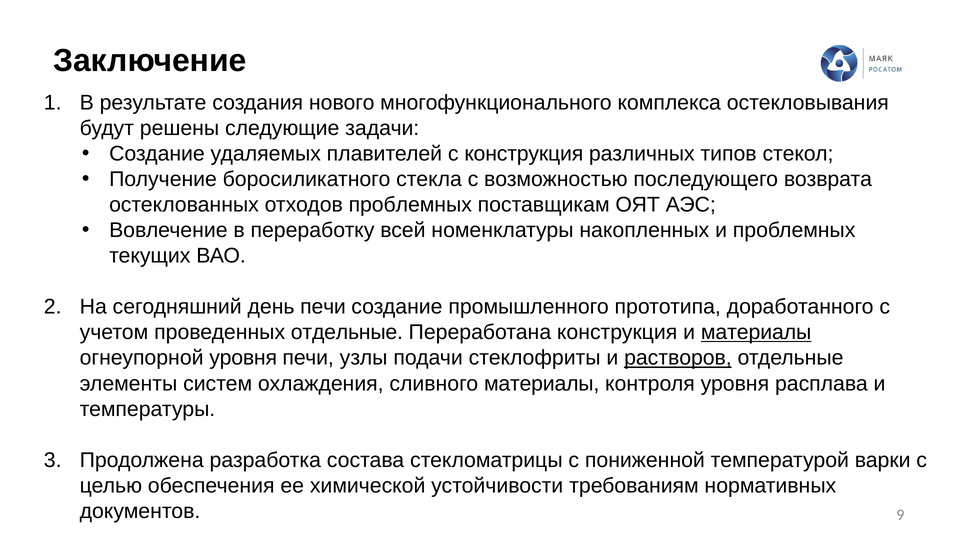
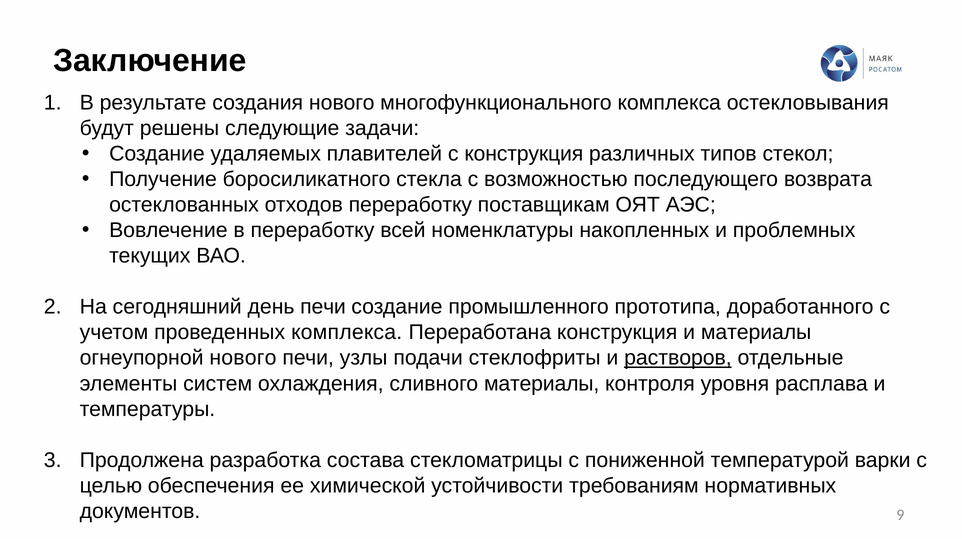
отходов проблемных: проблемных -> переработку
проведенных отдельные: отдельные -> комплекса
материалы at (756, 333) underline: present -> none
огнеупорной уровня: уровня -> нового
